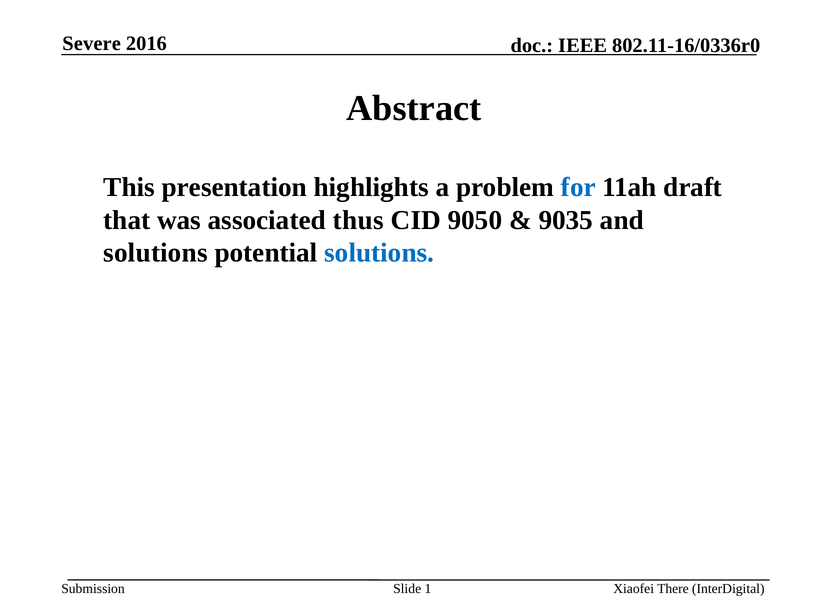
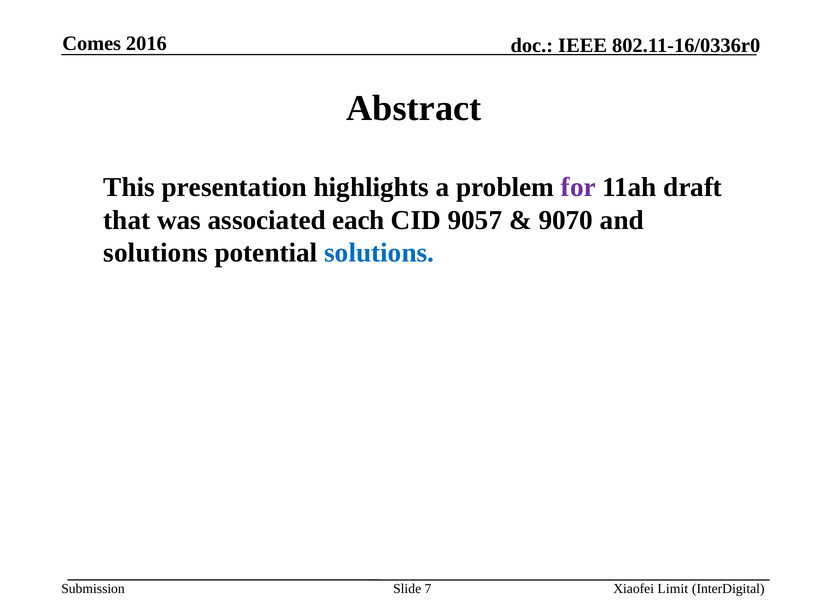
Severe: Severe -> Comes
for colour: blue -> purple
thus: thus -> each
9050: 9050 -> 9057
9035: 9035 -> 9070
1: 1 -> 7
There: There -> Limit
